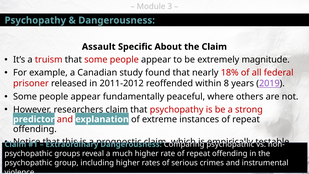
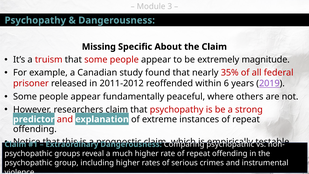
Assault: Assault -> Missing
18%: 18% -> 35%
8: 8 -> 6
